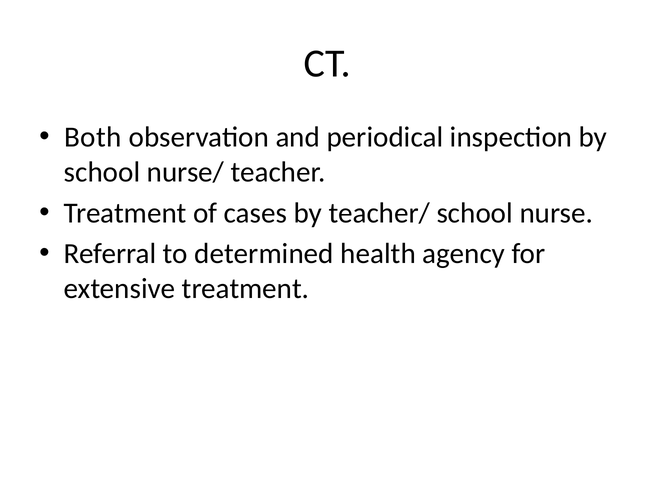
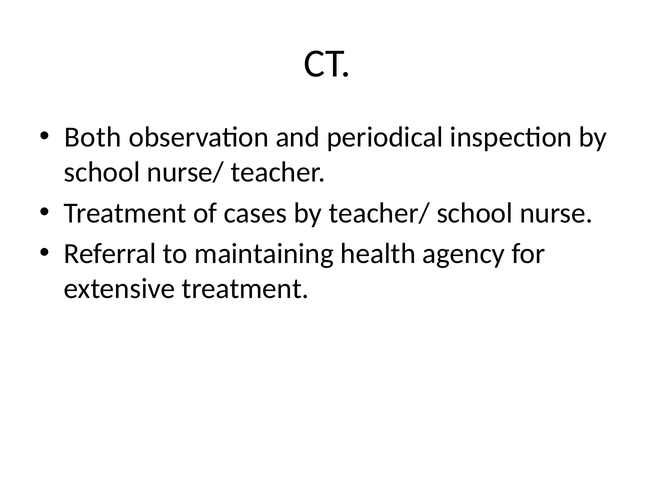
determined: determined -> maintaining
